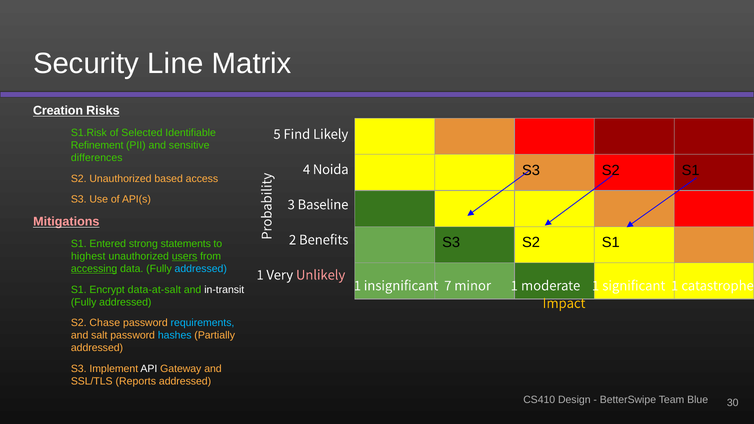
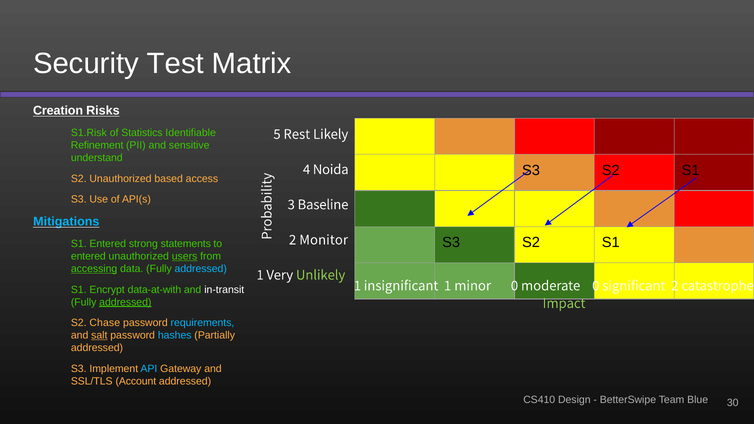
Line: Line -> Test
Find: Find -> Rest
Selected: Selected -> Statistics
differences: differences -> understand
Mitigations colour: pink -> light blue
Benefits: Benefits -> Monitor
highest at (88, 256): highest -> entered
Unlikely colour: pink -> light green
insignificant 7: 7 -> 1
minor 1: 1 -> 0
moderate 1: 1 -> 0
significant 1: 1 -> 2
data-at-salt: data-at-salt -> data-at-with
Impact colour: yellow -> light green
addressed at (125, 302) underline: none -> present
salt underline: none -> present
API colour: white -> light blue
Reports: Reports -> Account
